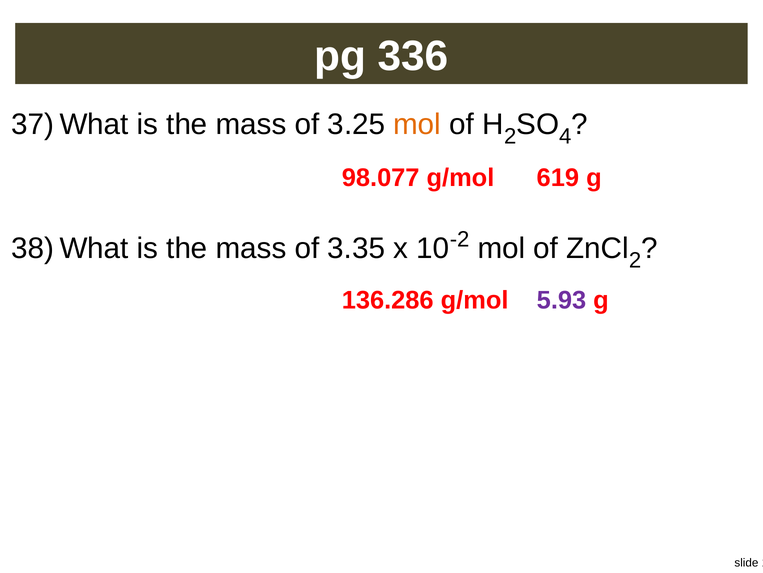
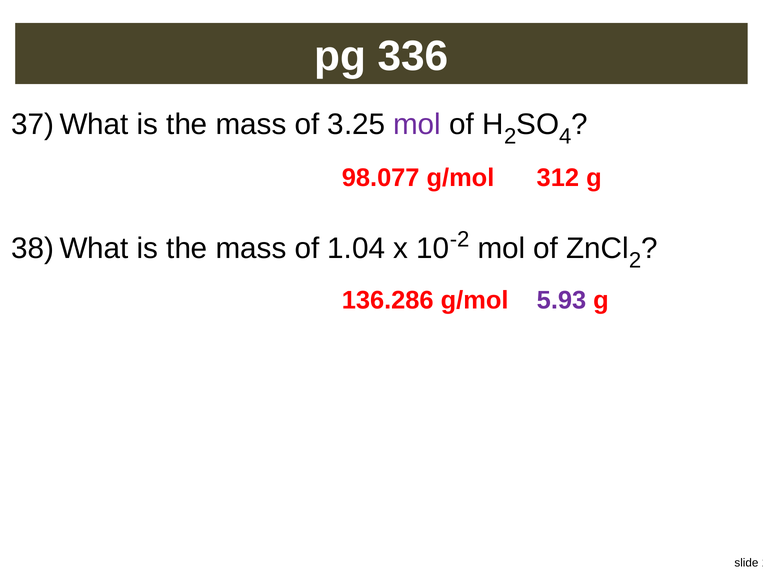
mol at (417, 124) colour: orange -> purple
619: 619 -> 312
3.35: 3.35 -> 1.04
